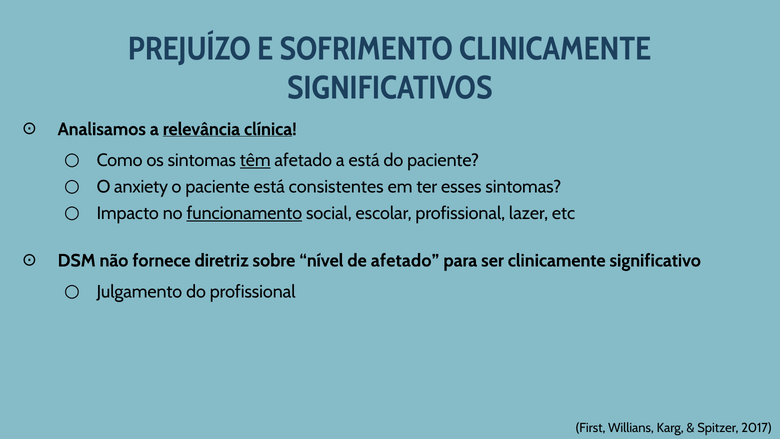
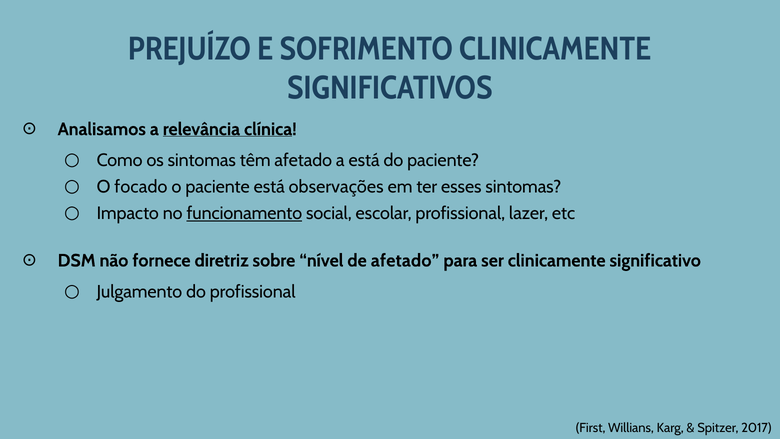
têm underline: present -> none
anxiety: anxiety -> focado
consistentes: consistentes -> observações
